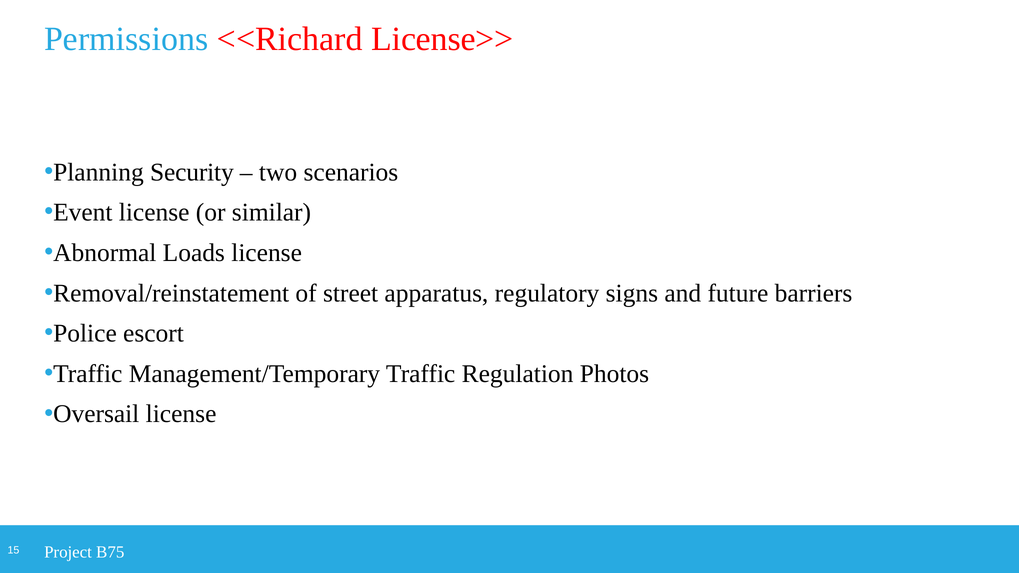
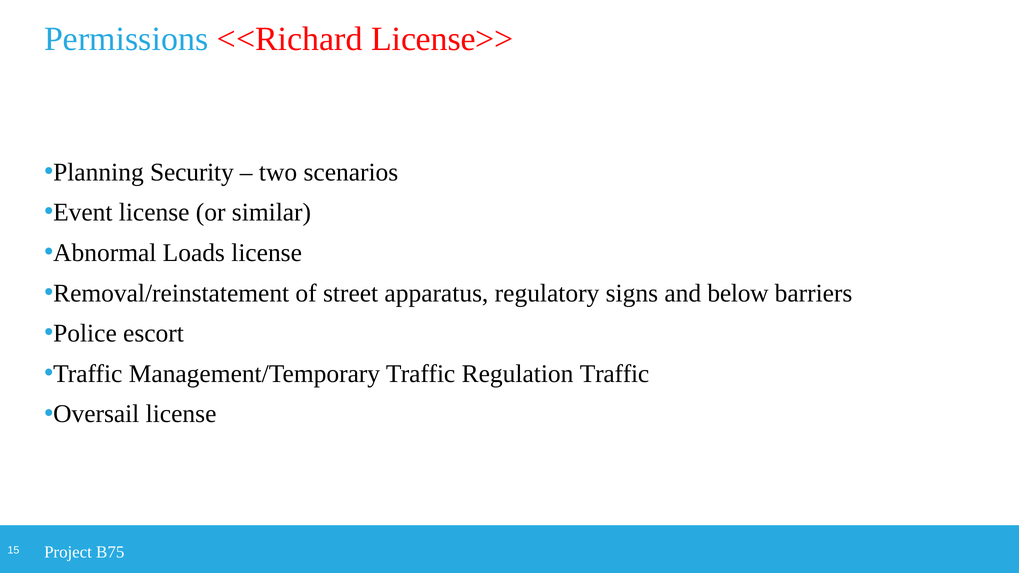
future: future -> below
Regulation Photos: Photos -> Traffic
